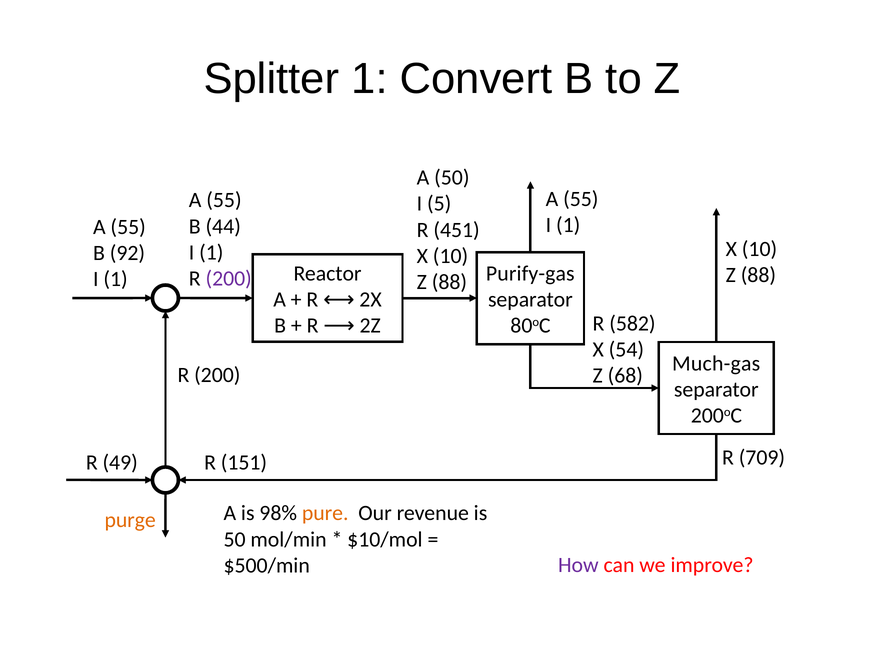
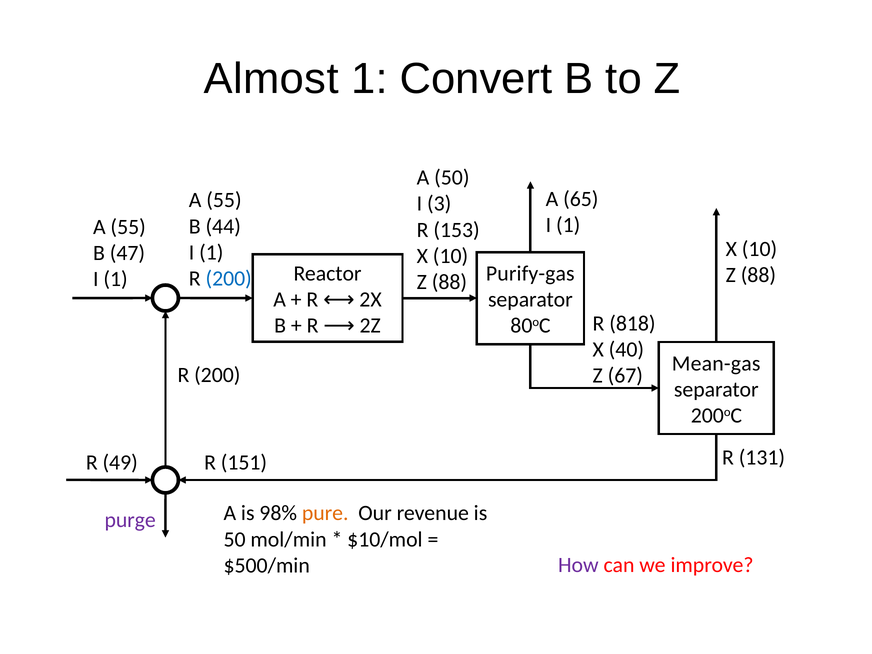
Splitter: Splitter -> Almost
55 at (581, 199): 55 -> 65
5: 5 -> 3
451: 451 -> 153
92: 92 -> 47
200 at (229, 279) colour: purple -> blue
582: 582 -> 818
54: 54 -> 40
Much-gas: Much-gas -> Mean-gas
68: 68 -> 67
709: 709 -> 131
purge colour: orange -> purple
